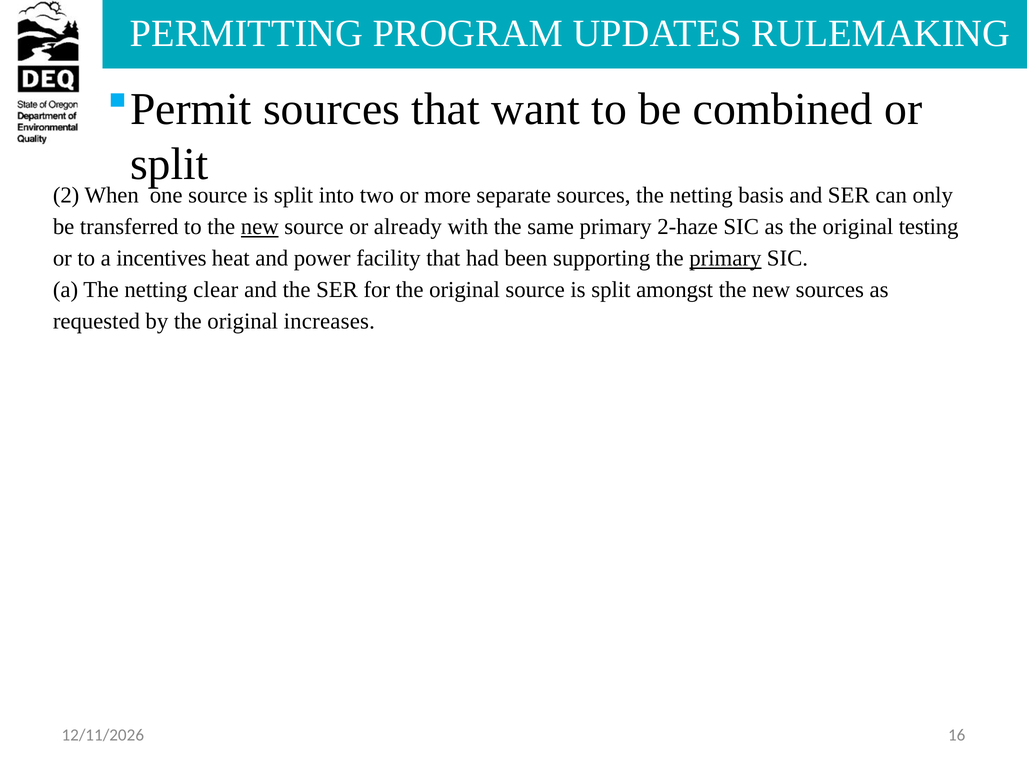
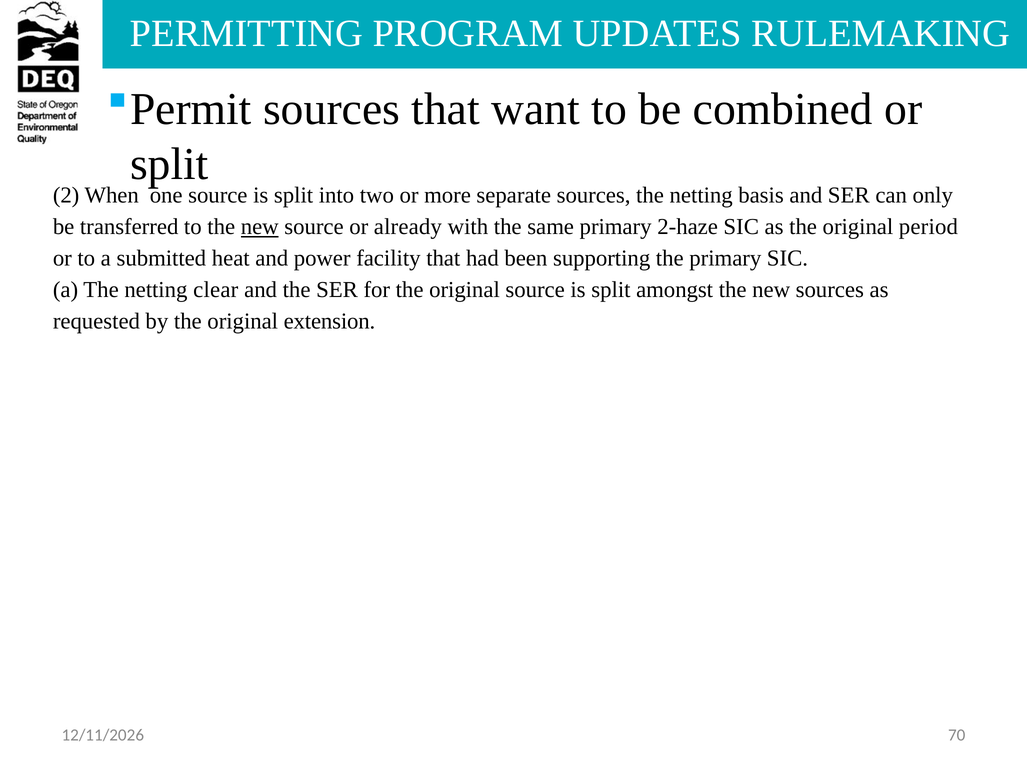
testing: testing -> period
incentives: incentives -> submitted
primary at (725, 258) underline: present -> none
increases: increases -> extension
16: 16 -> 70
